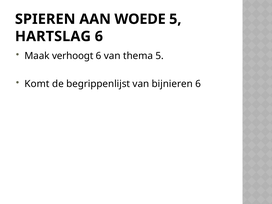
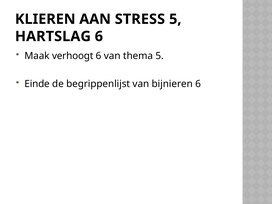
SPIEREN: SPIEREN -> KLIEREN
WOEDE: WOEDE -> STRESS
Komt: Komt -> Einde
